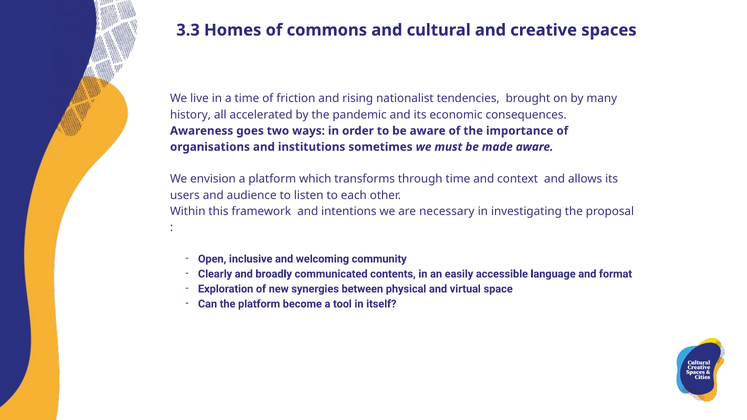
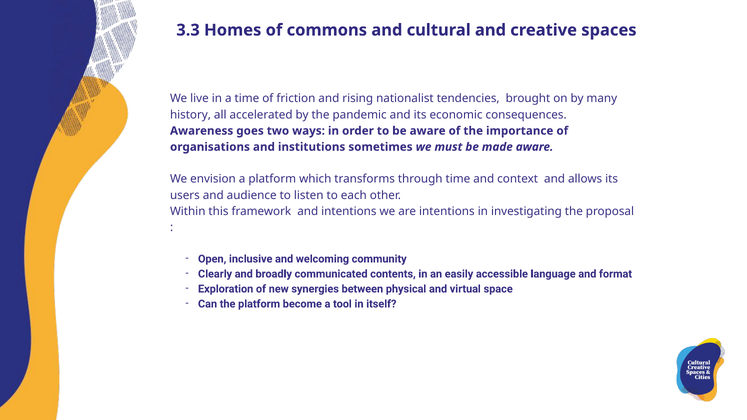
are necessary: necessary -> intentions
